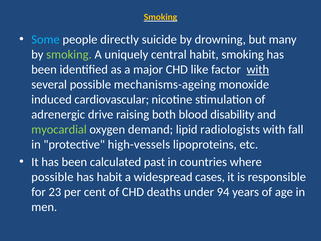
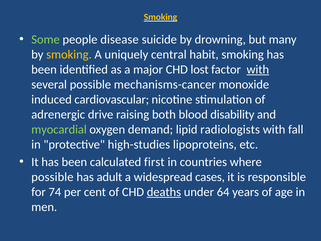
Some colour: light blue -> light green
directly: directly -> disease
smoking at (69, 54) colour: light green -> yellow
like: like -> lost
mechanisms-ageing: mechanisms-ageing -> mechanisms-cancer
high-vessels: high-vessels -> high-studies
past: past -> first
has habit: habit -> adult
23: 23 -> 74
deaths underline: none -> present
94: 94 -> 64
